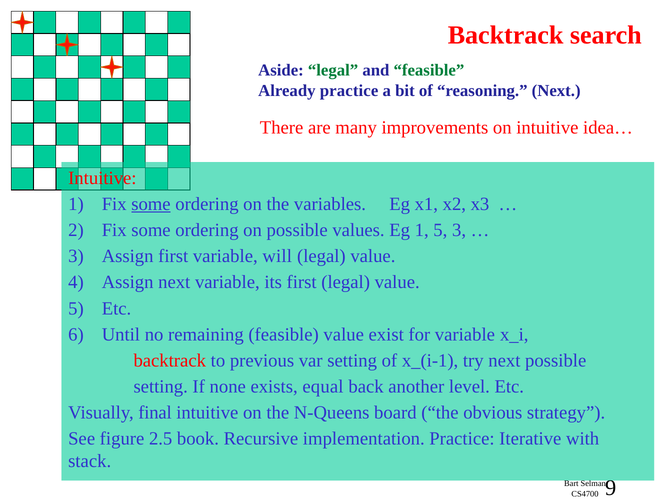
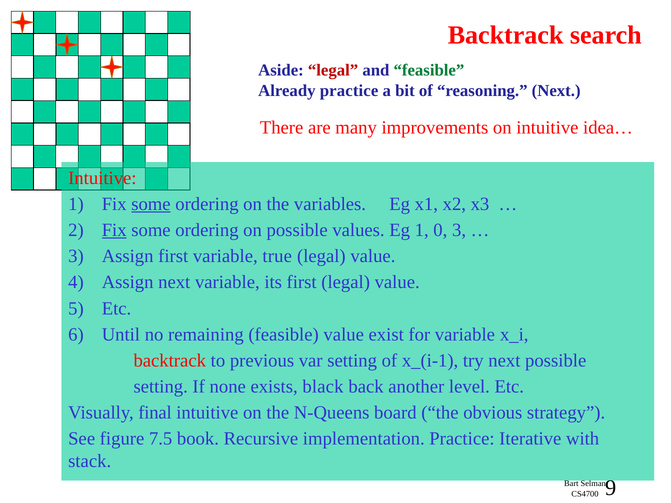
legal at (333, 70) colour: green -> red
Fix at (114, 230) underline: none -> present
1 5: 5 -> 0
will: will -> true
equal: equal -> black
2.5: 2.5 -> 7.5
